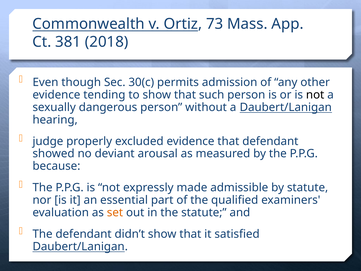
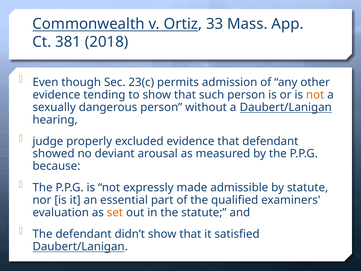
73: 73 -> 33
30(c: 30(c -> 23(c
not at (315, 95) colour: black -> orange
